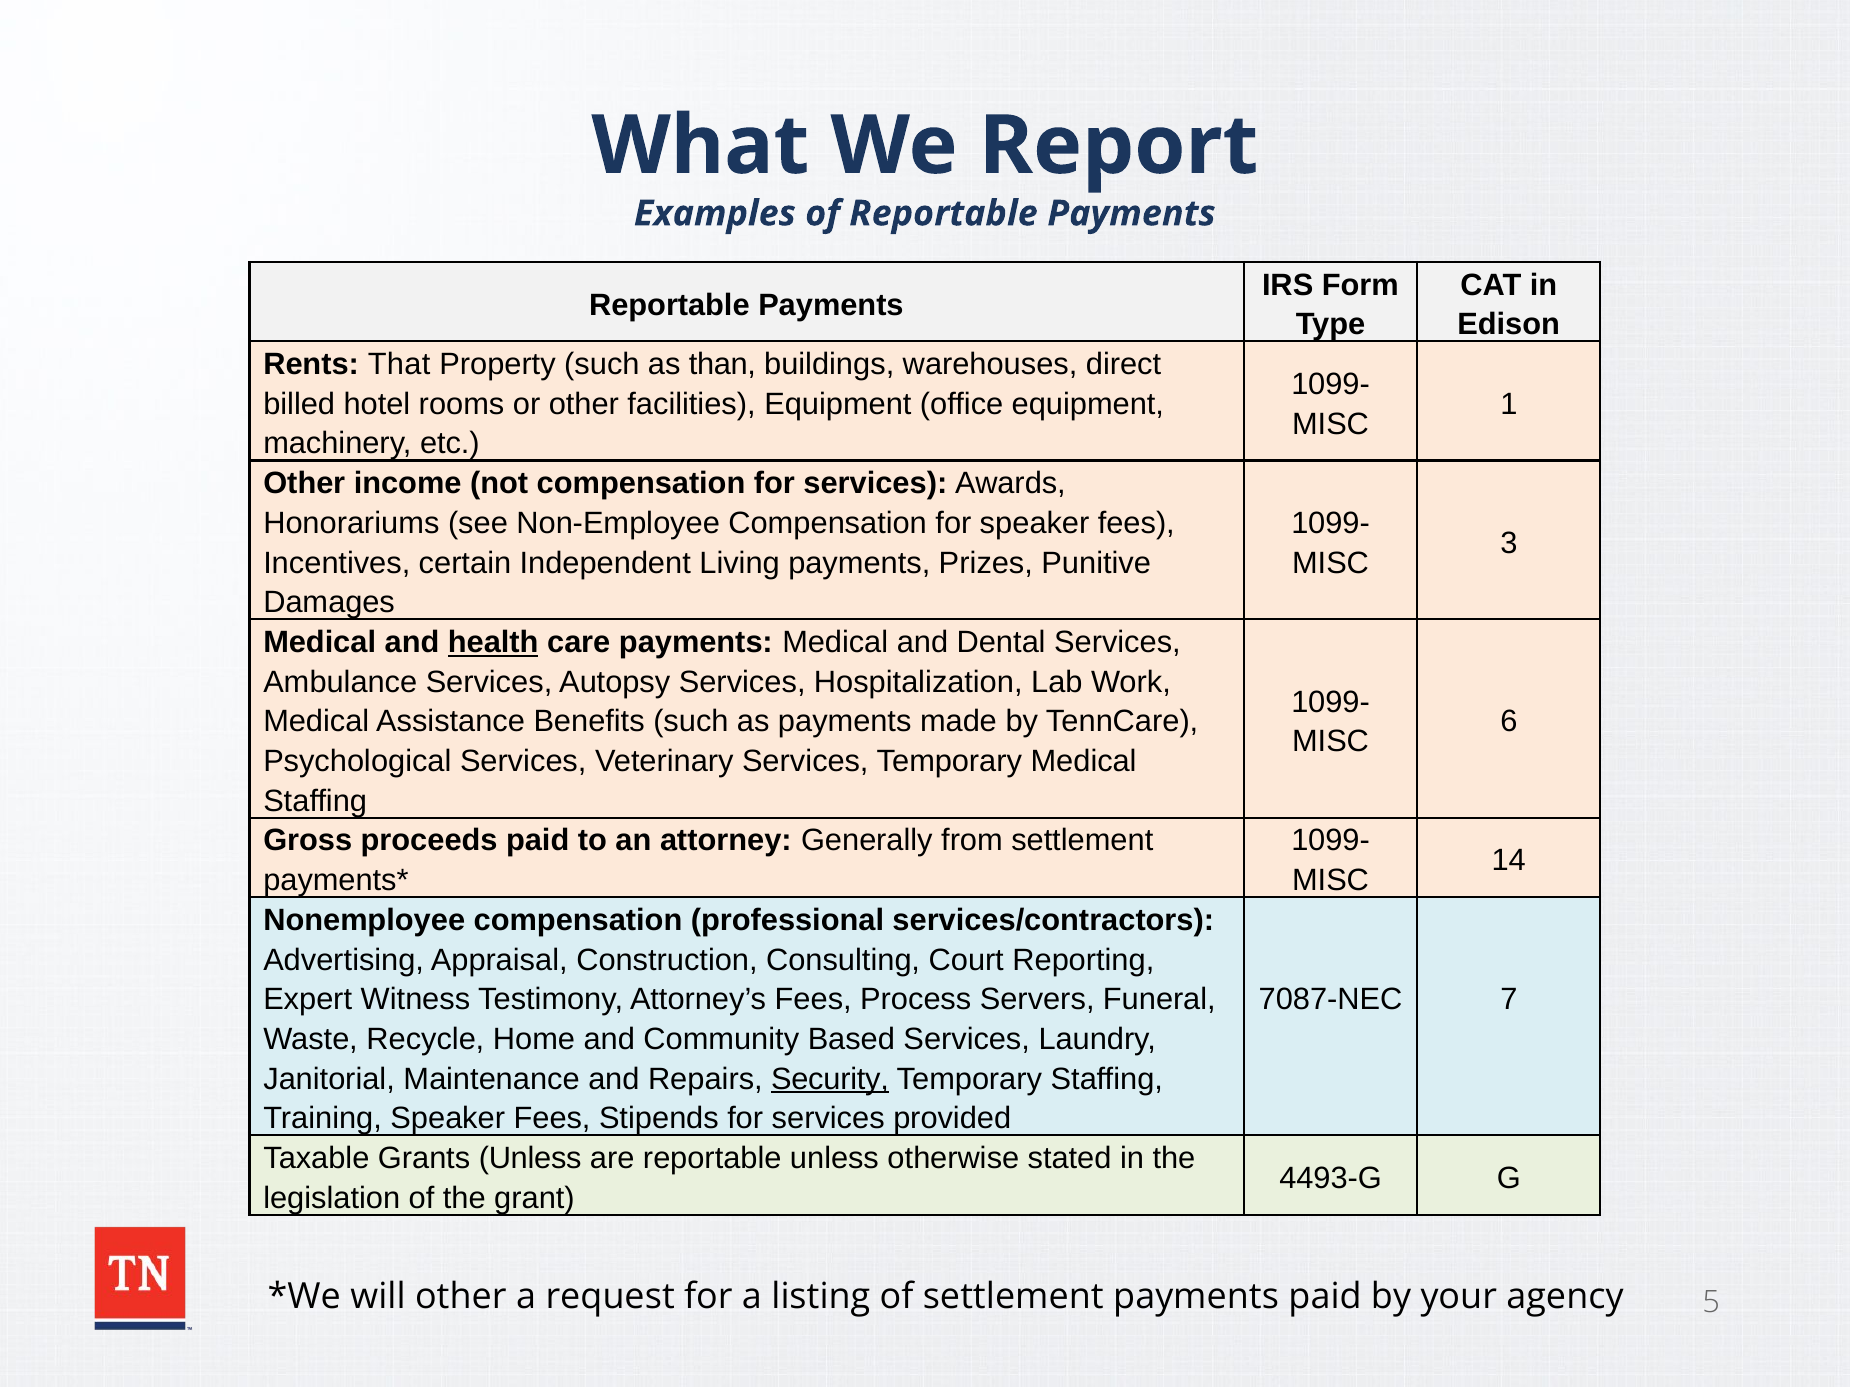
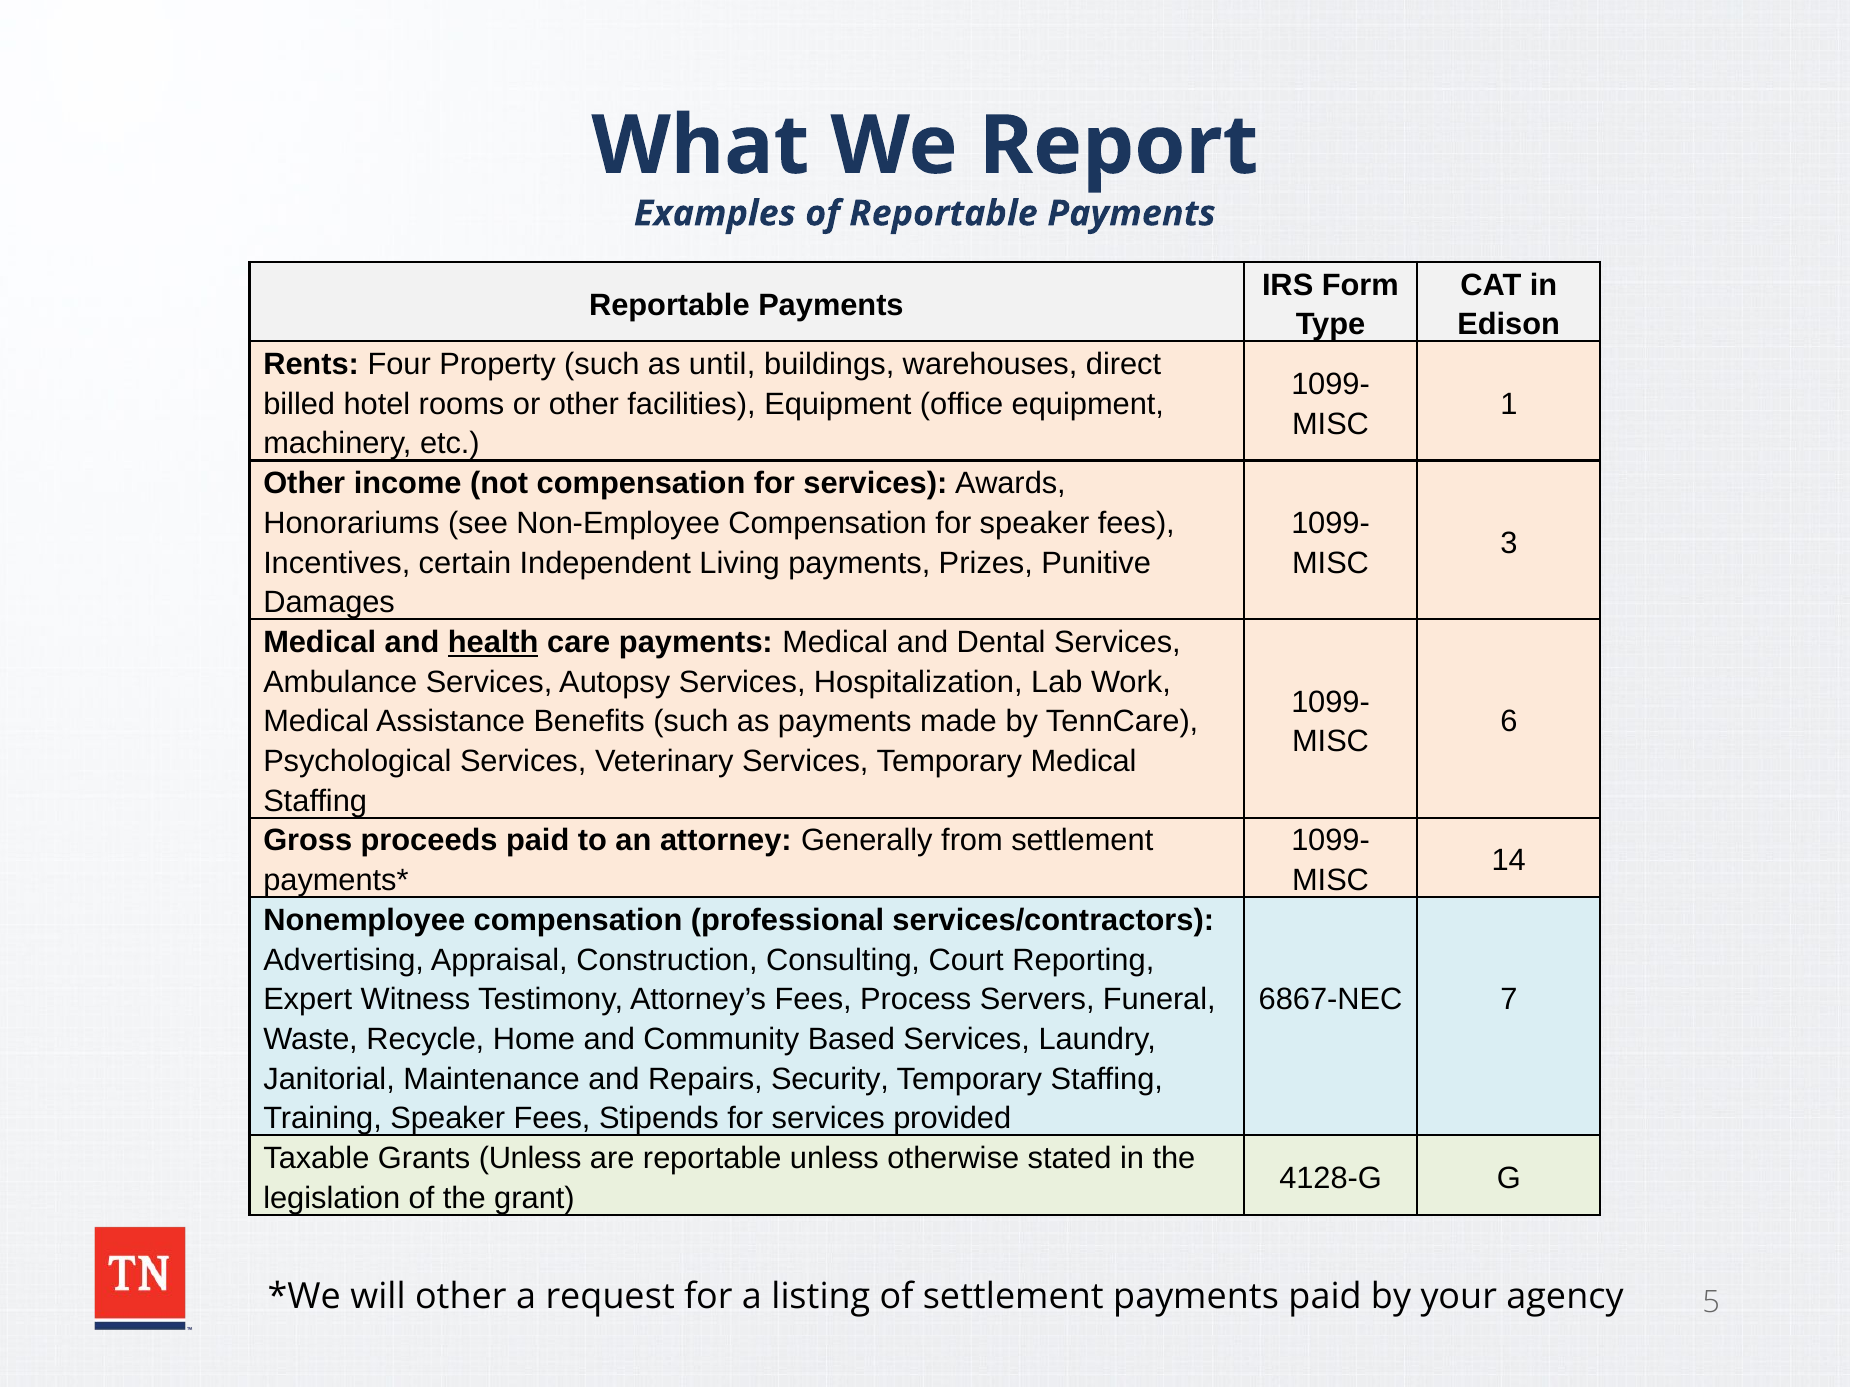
That: That -> Four
than: than -> until
7087-NEC: 7087-NEC -> 6867-NEC
Security underline: present -> none
4493-G: 4493-G -> 4128-G
